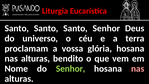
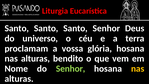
nas at (138, 68) colour: pink -> yellow
